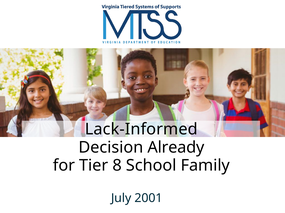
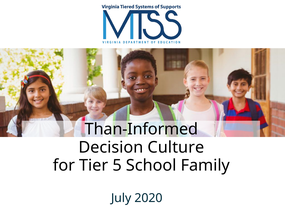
Lack-Informed: Lack-Informed -> Than-Informed
Already: Already -> Culture
8: 8 -> 5
2001: 2001 -> 2020
